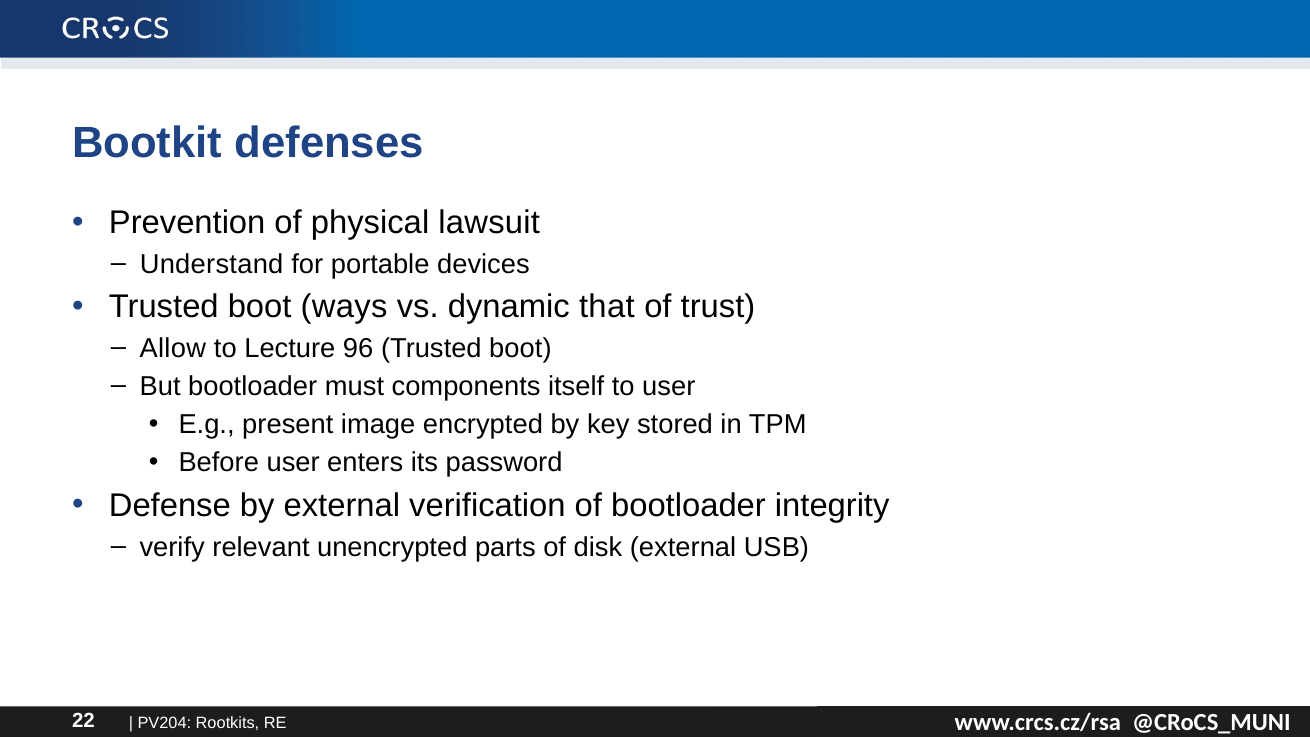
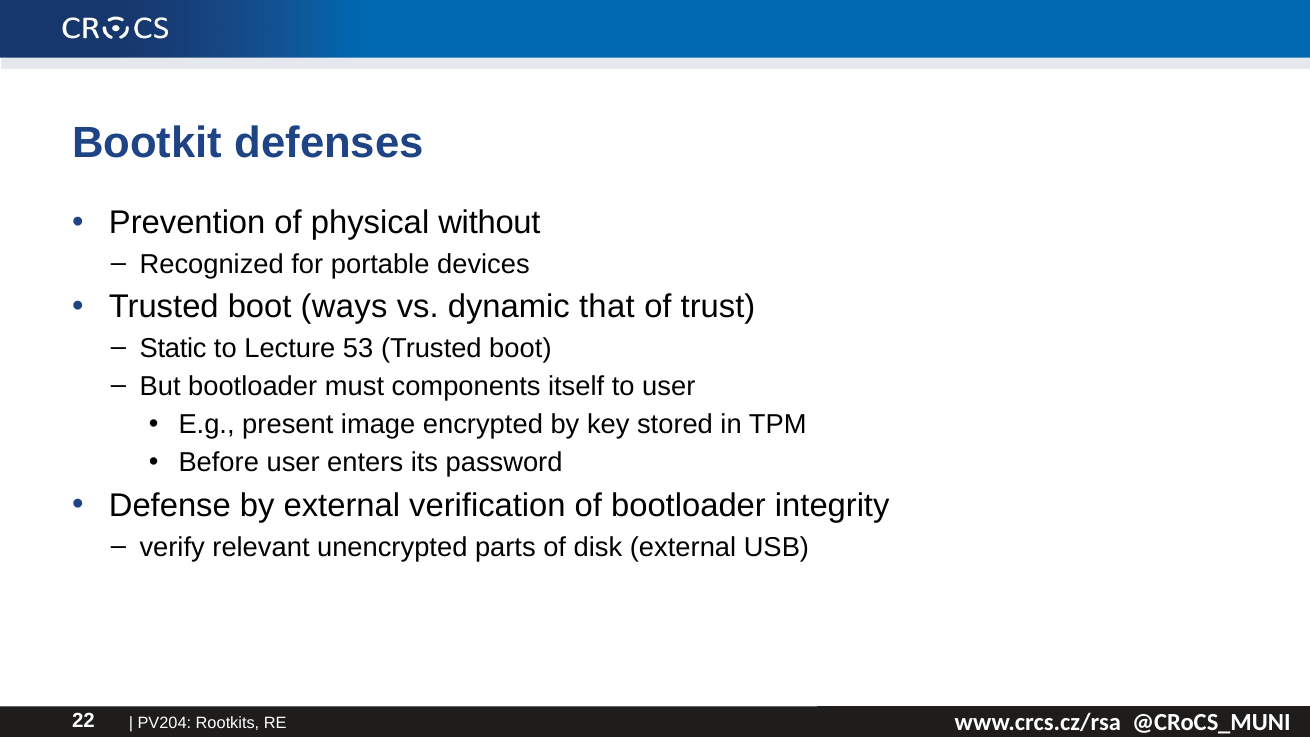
lawsuit: lawsuit -> without
Understand: Understand -> Recognized
Allow: Allow -> Static
96: 96 -> 53
